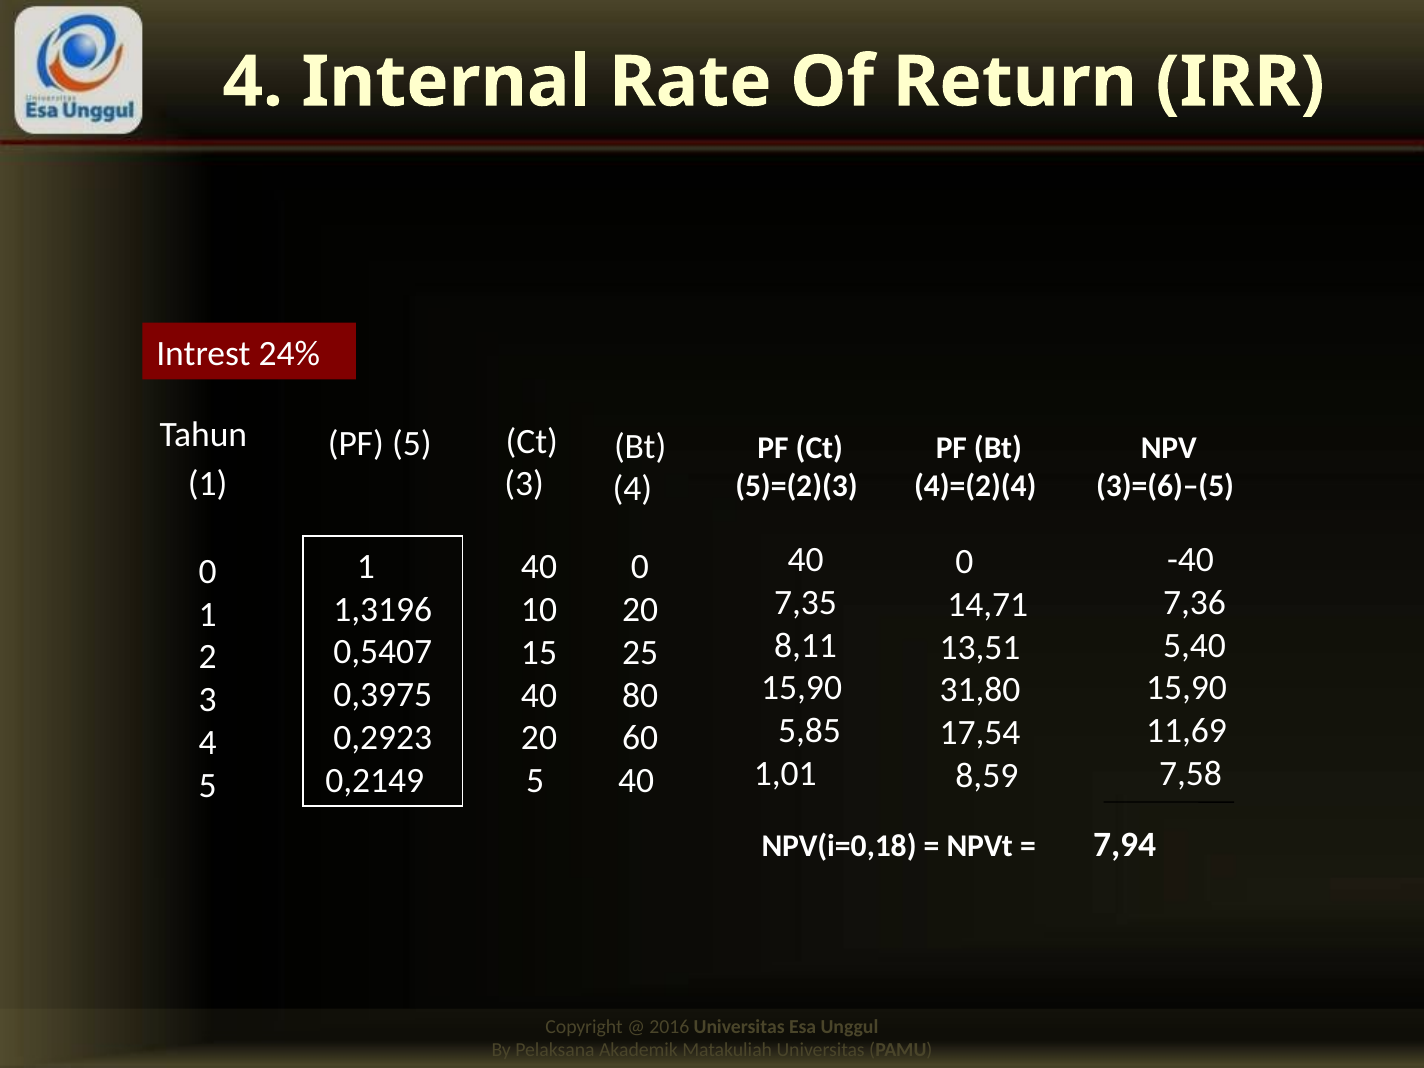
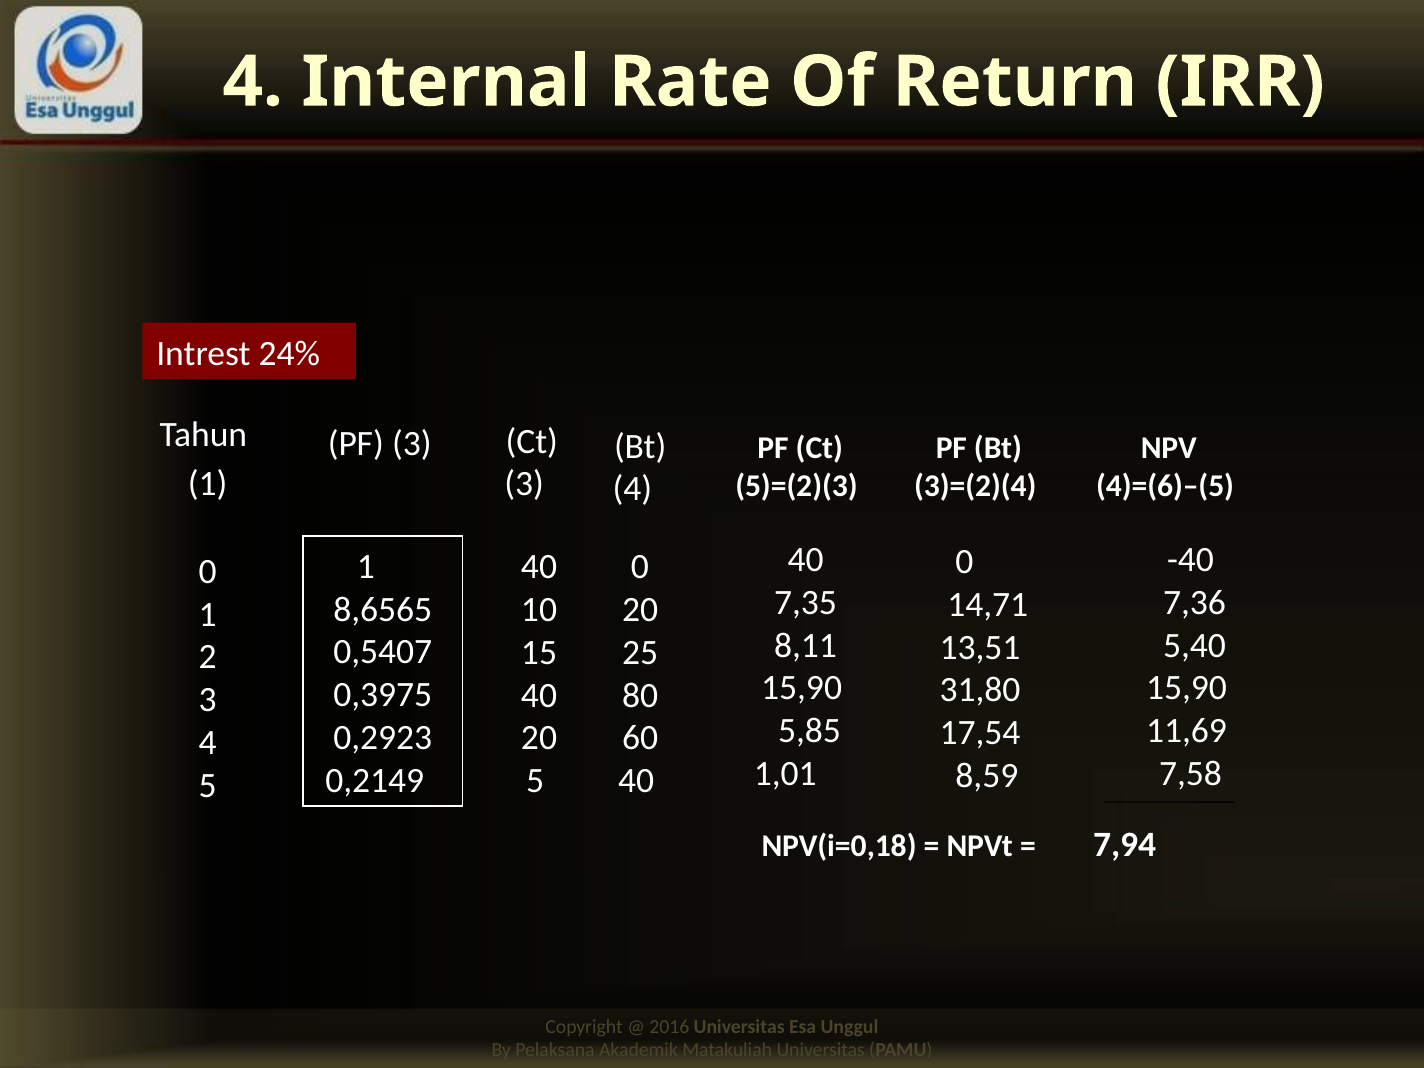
PF 5: 5 -> 3
4)=(2)(4: 4)=(2)(4 -> 3)=(2)(4
3)=(6)–(5: 3)=(6)–(5 -> 4)=(6)–(5
1,3196: 1,3196 -> 8,6565
